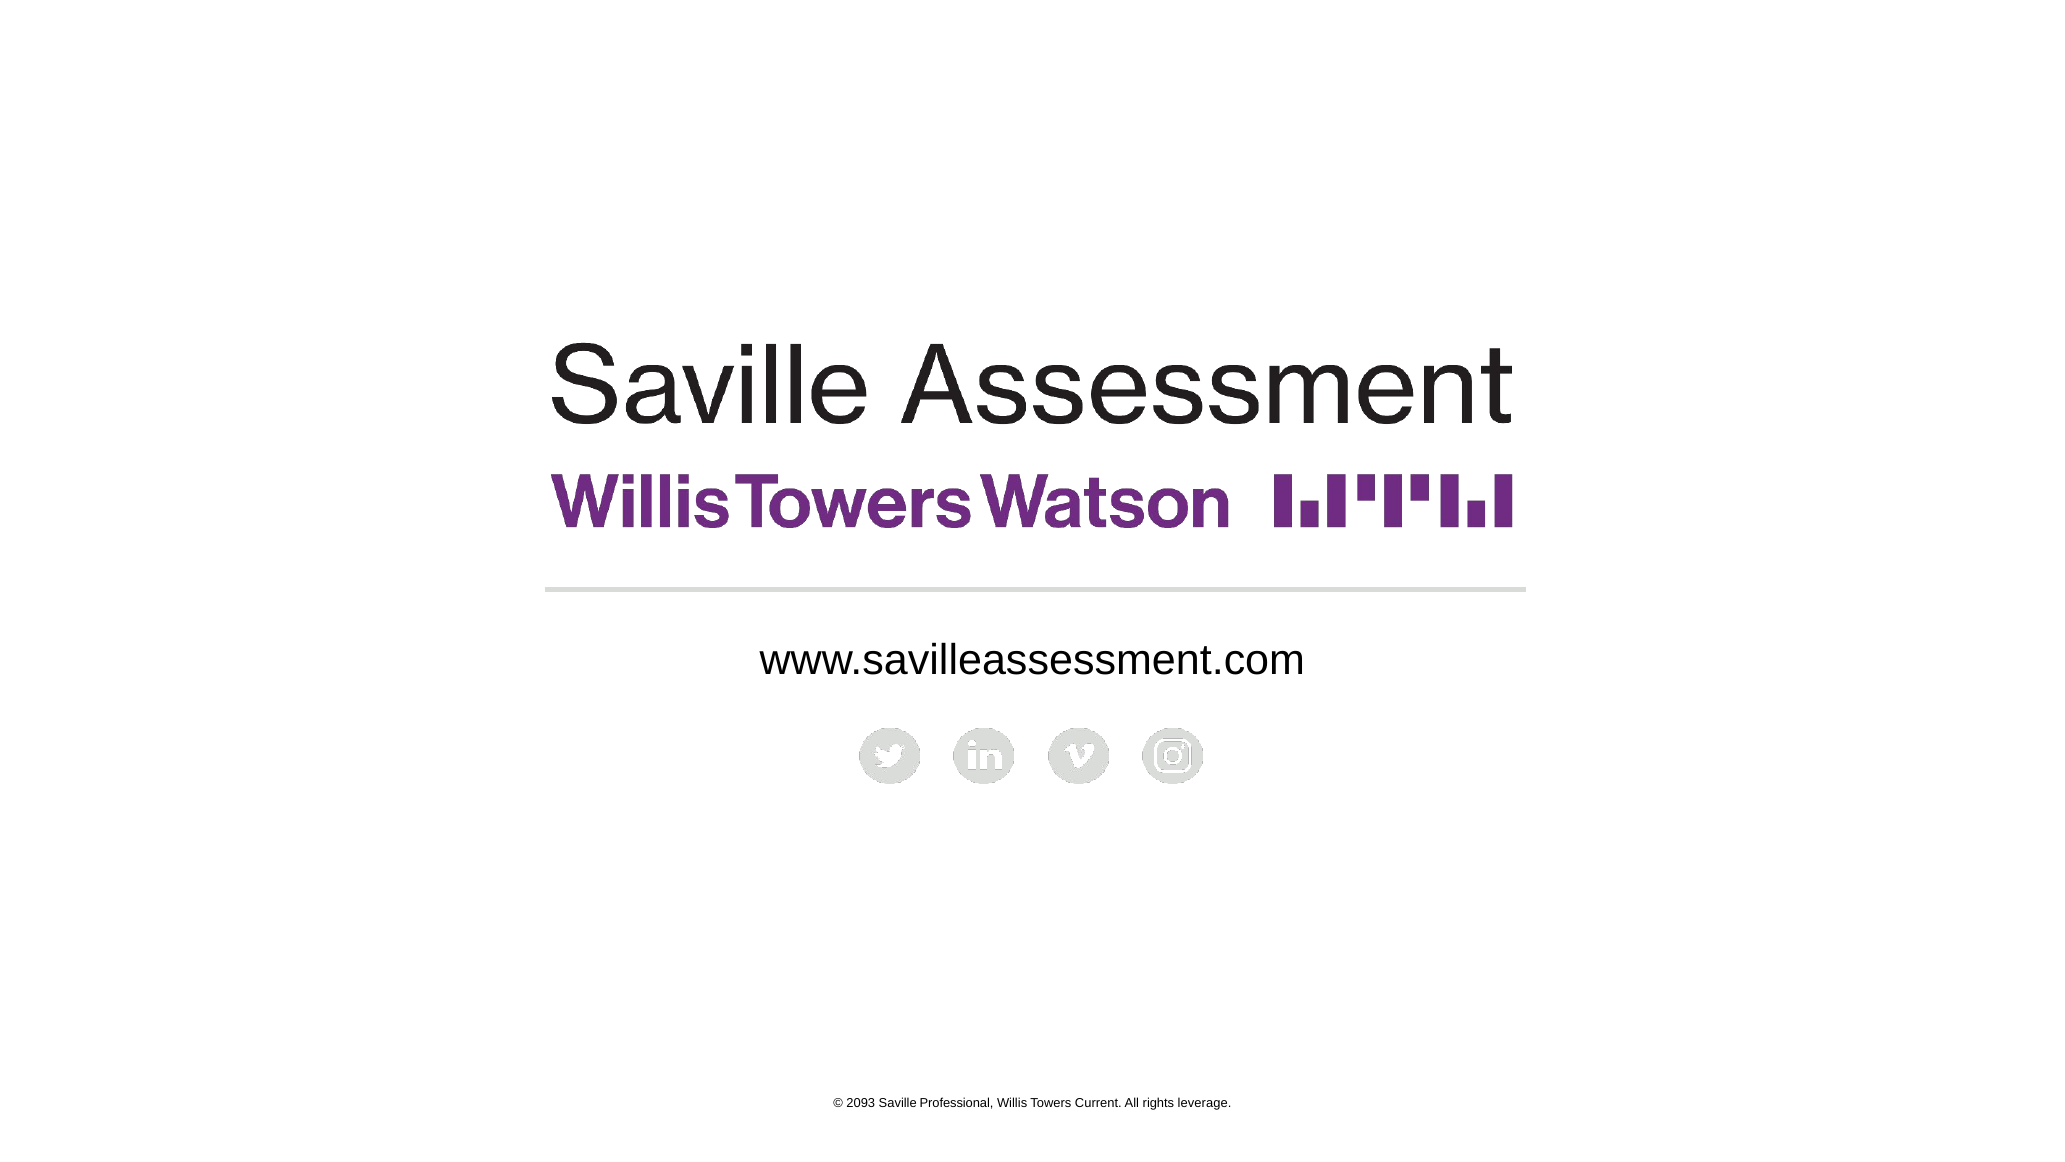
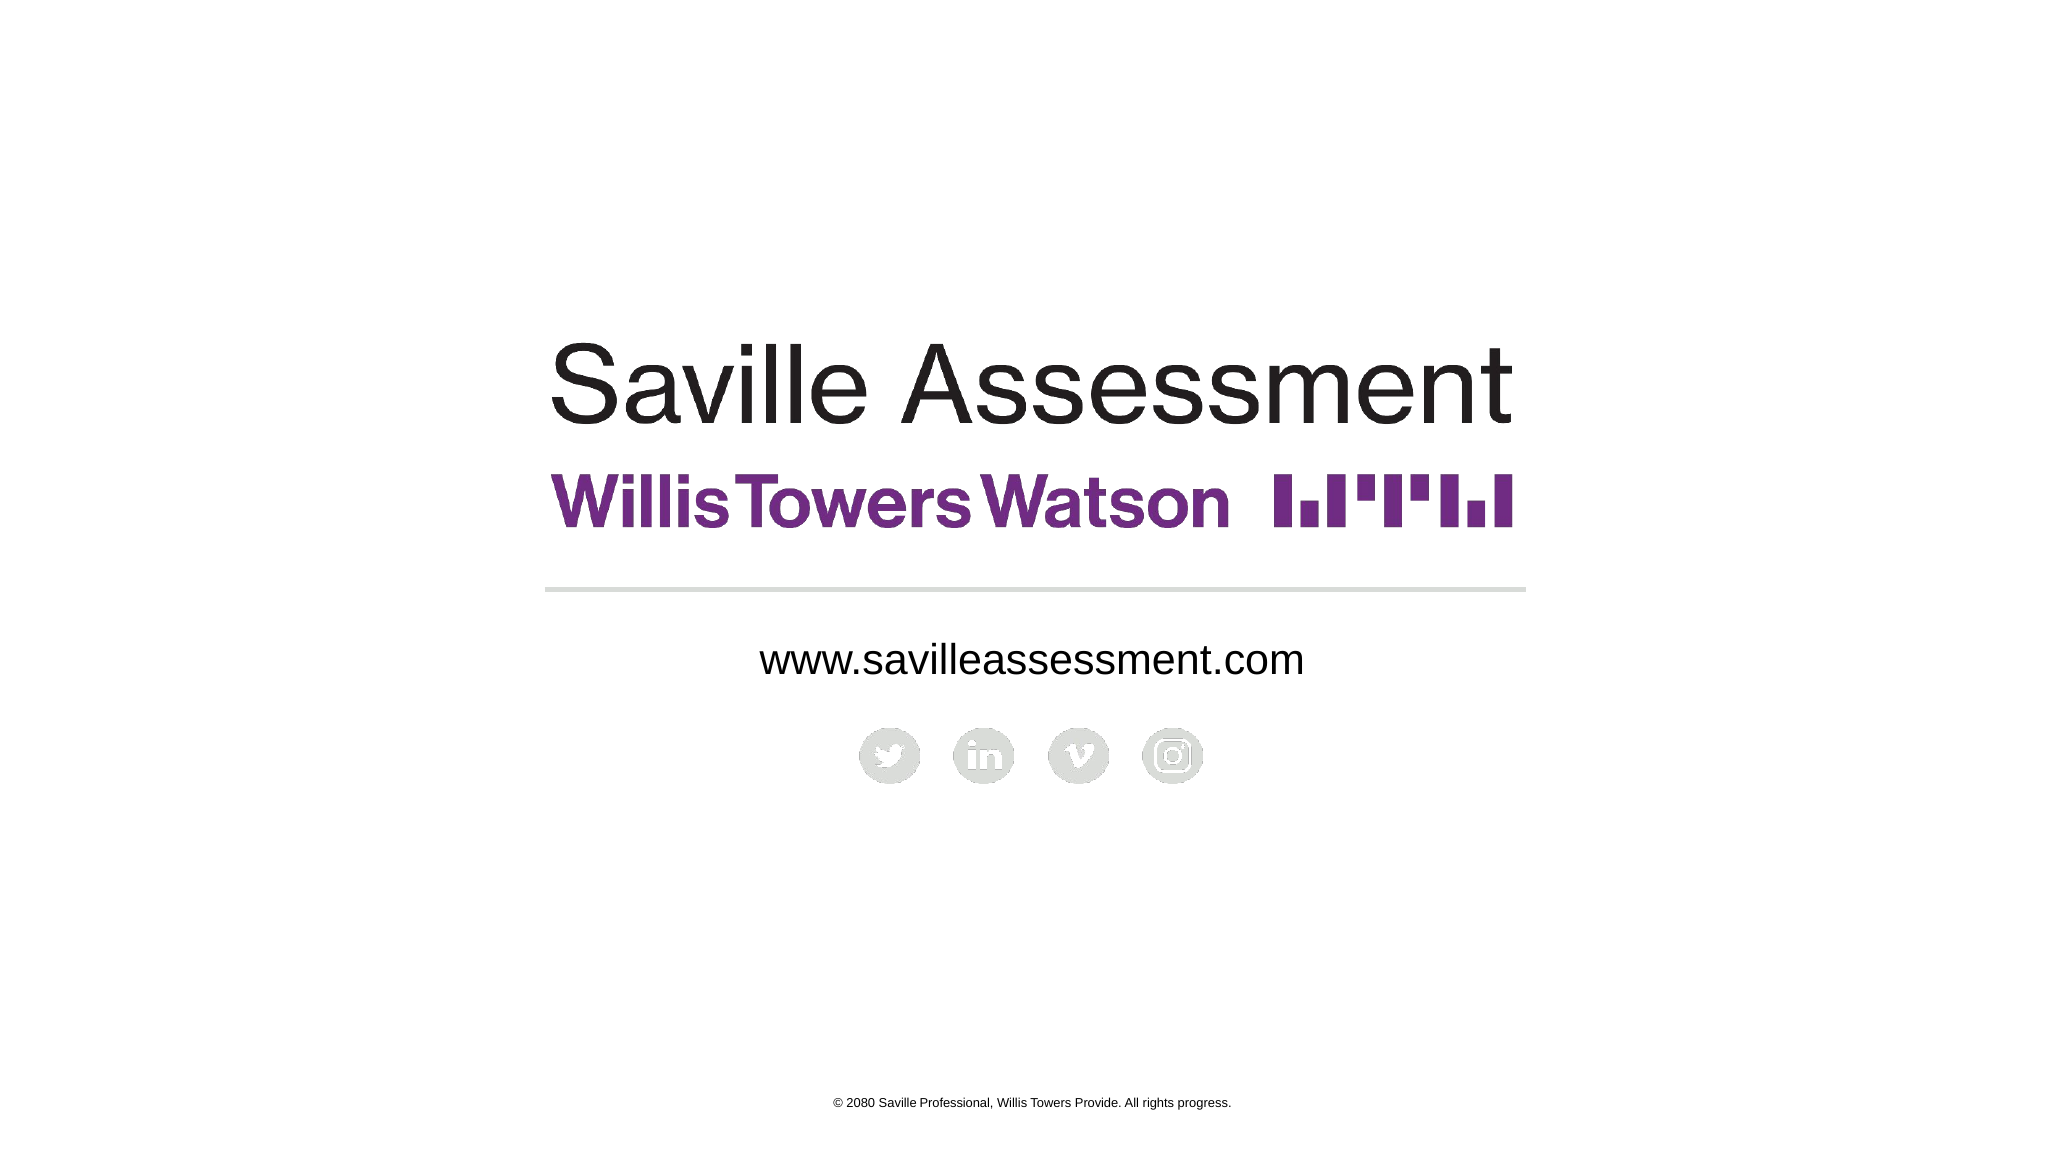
2093: 2093 -> 2080
Current: Current -> Provide
leverage: leverage -> progress
